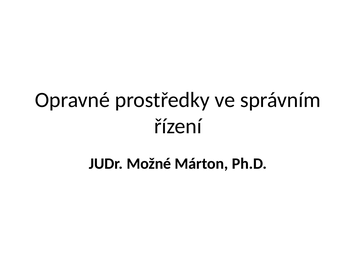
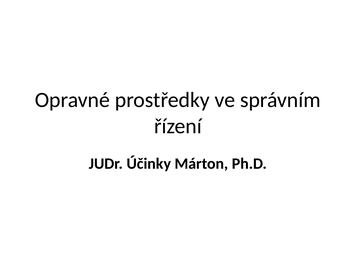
Možné: Možné -> Účinky
